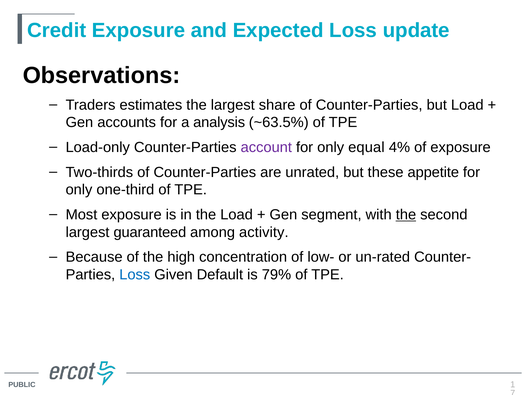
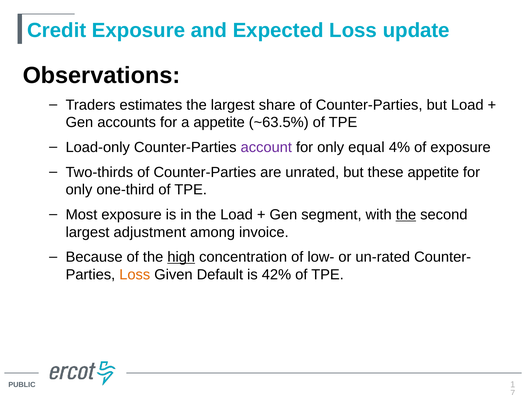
a analysis: analysis -> appetite
guaranteed: guaranteed -> adjustment
activity: activity -> invoice
high underline: none -> present
Loss at (135, 275) colour: blue -> orange
79%: 79% -> 42%
